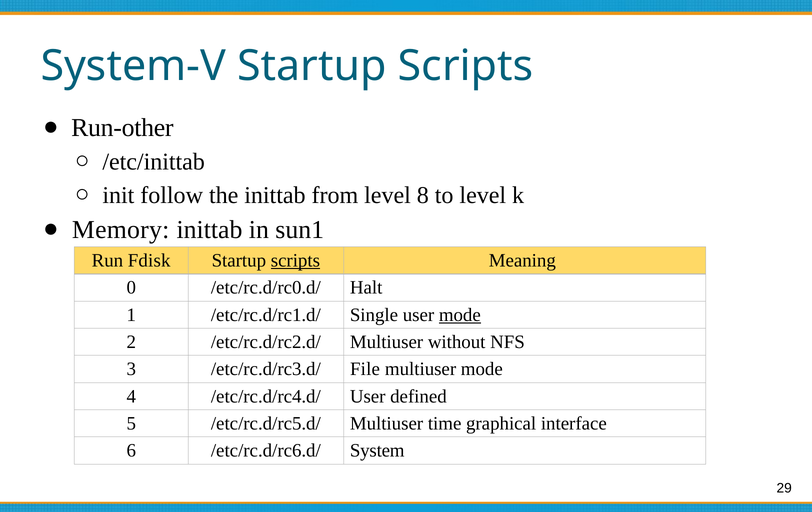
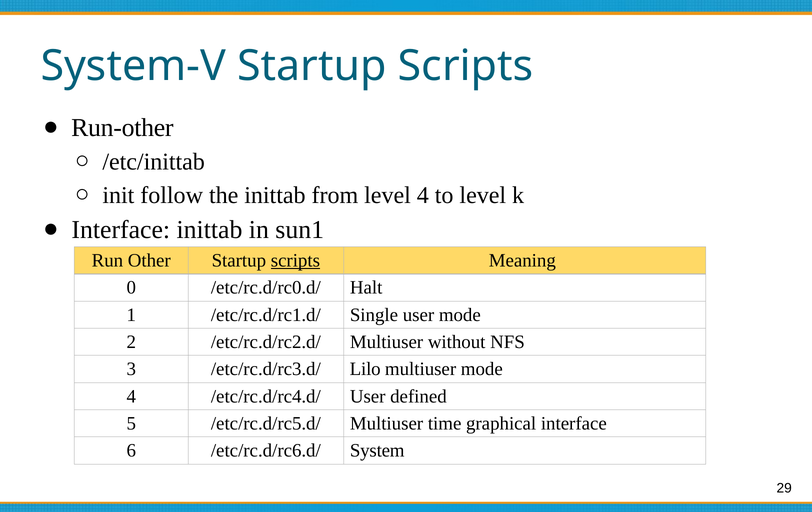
level 8: 8 -> 4
Memory at (121, 230): Memory -> Interface
Fdisk: Fdisk -> Other
mode at (460, 315) underline: present -> none
File: File -> Lilo
